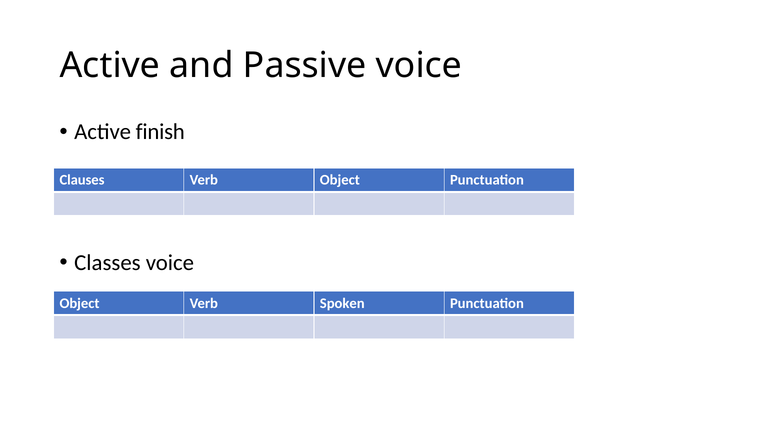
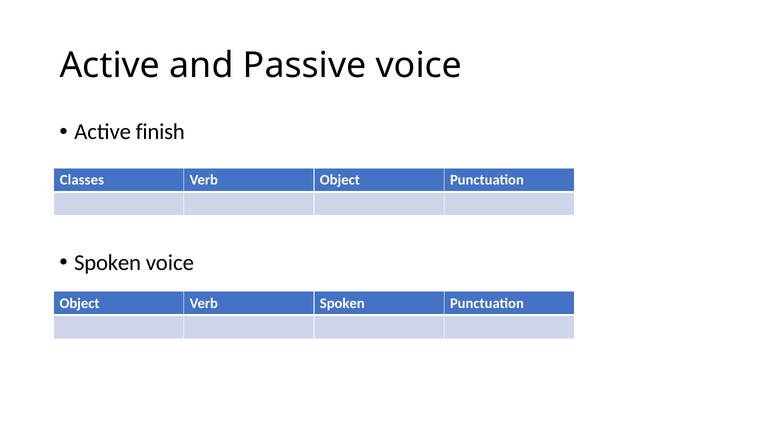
Clauses: Clauses -> Classes
Classes at (107, 263): Classes -> Spoken
